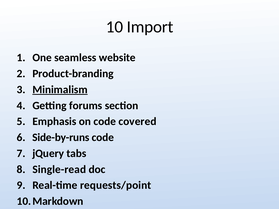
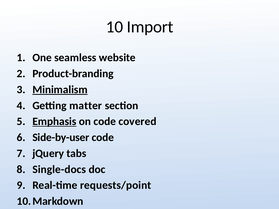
forums: forums -> matter
Emphasis underline: none -> present
Side-by-runs: Side-by-runs -> Side-by-user
Single-read: Single-read -> Single-docs
